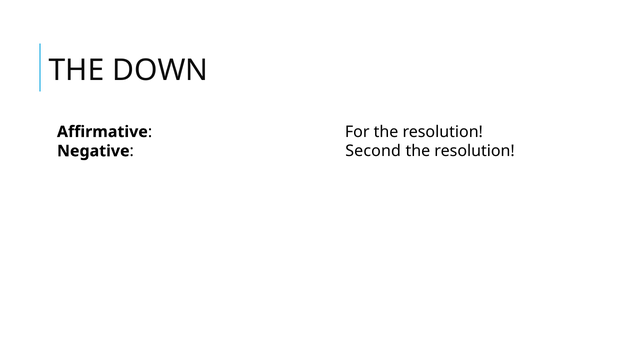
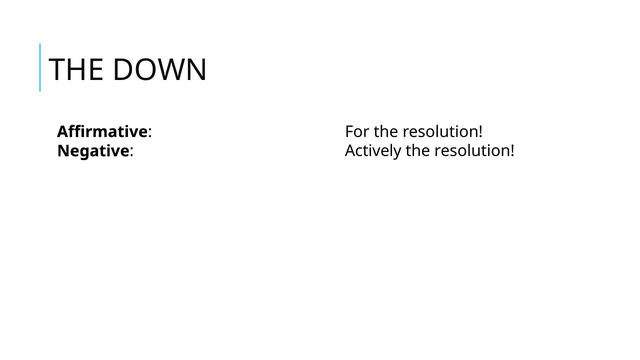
Second: Second -> Actively
